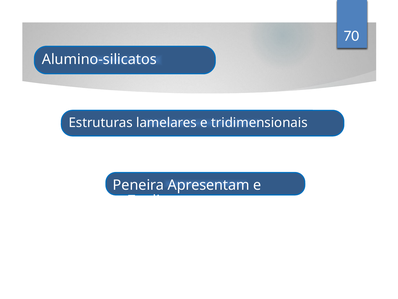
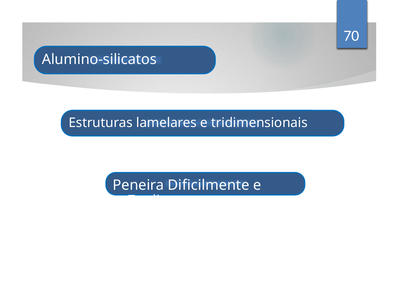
Apresentam: Apresentam -> Dificilmente
